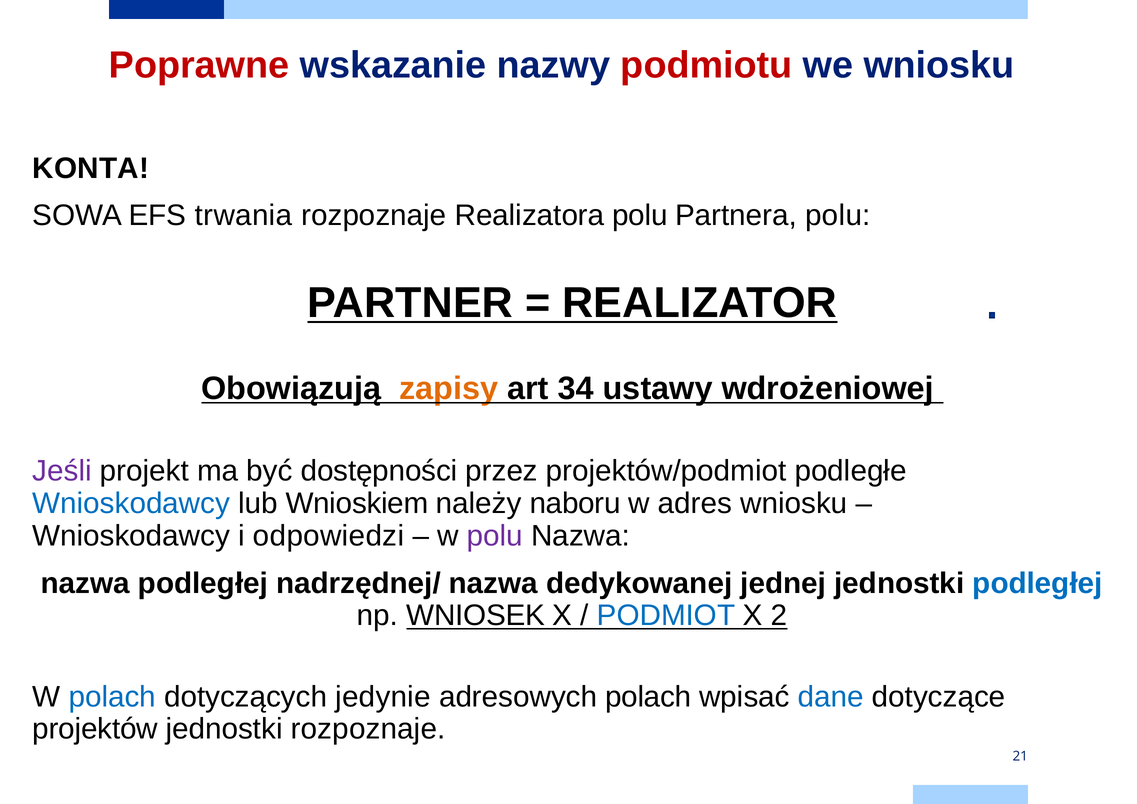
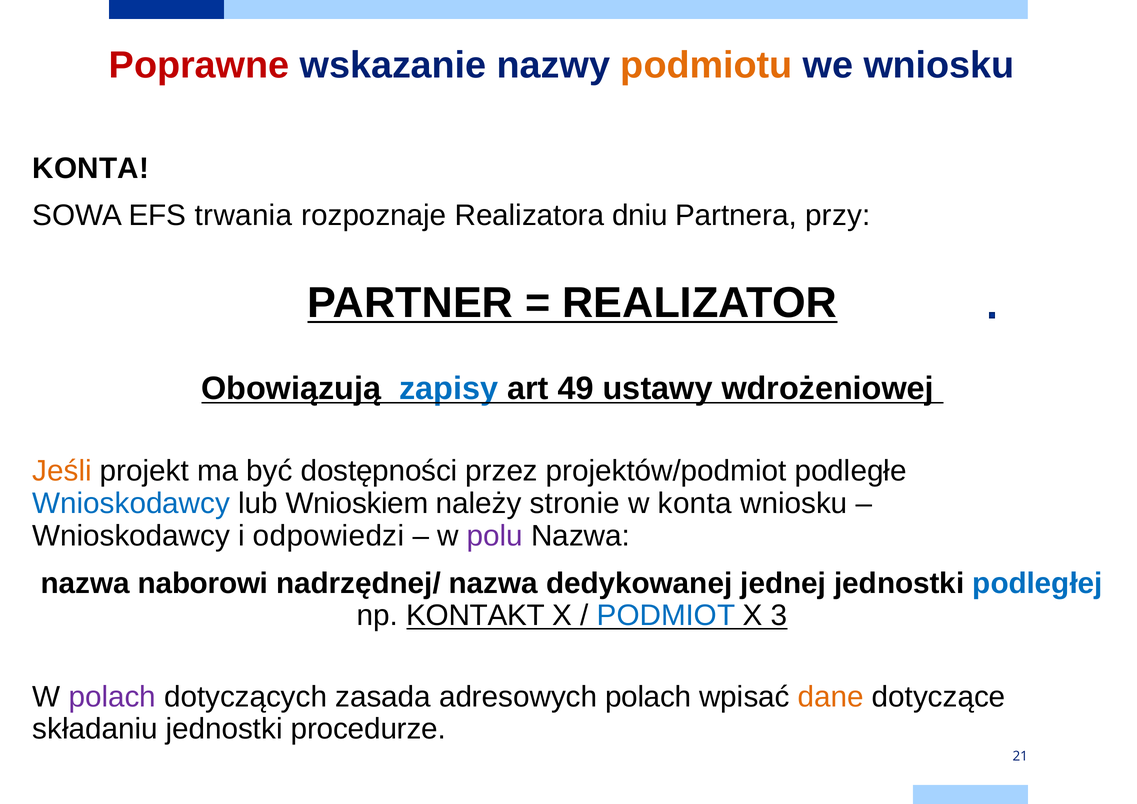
podmiotu colour: red -> orange
Realizatora polu: polu -> dniu
Partnera polu: polu -> przy
zapisy colour: orange -> blue
34: 34 -> 49
Jeśli colour: purple -> orange
naboru: naboru -> stronie
w adres: adres -> konta
nazwa podległej: podległej -> naborowi
WNIOSEK: WNIOSEK -> KONTAKT
2: 2 -> 3
polach at (112, 697) colour: blue -> purple
jedynie: jedynie -> zasada
dane colour: blue -> orange
projektów: projektów -> składaniu
jednostki rozpoznaje: rozpoznaje -> procedurze
